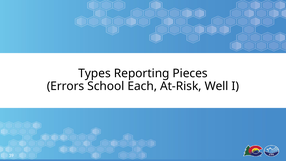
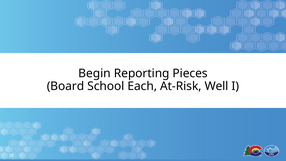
Types: Types -> Begin
Errors: Errors -> Board
